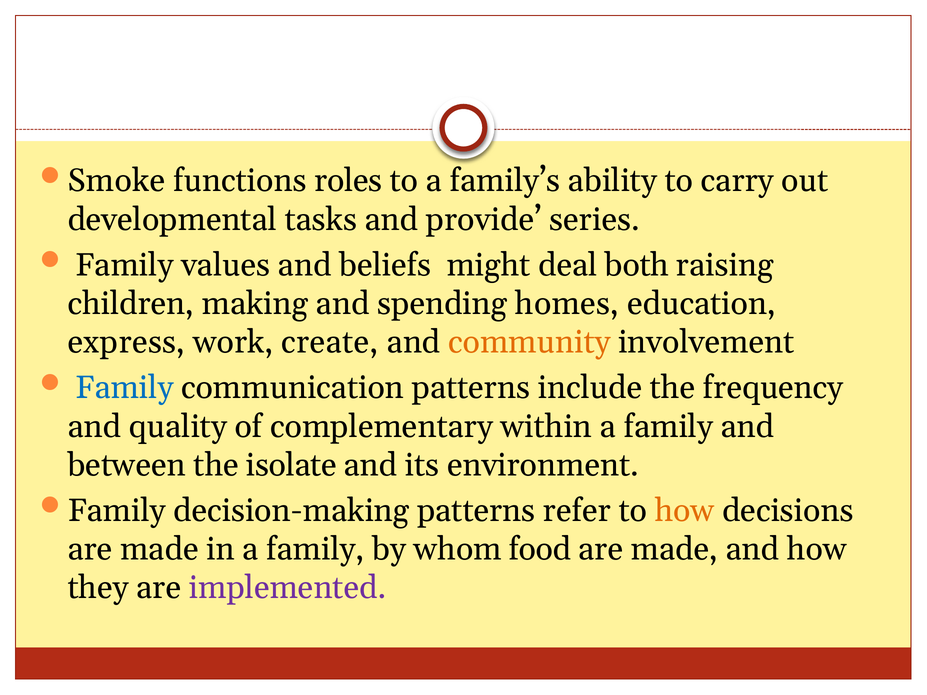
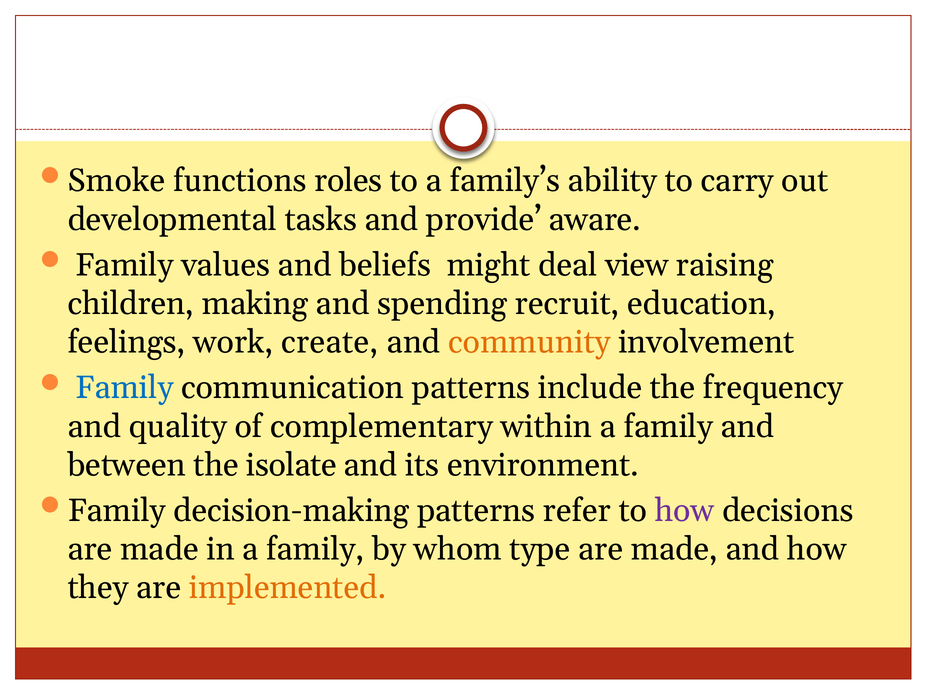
series: series -> aware
both: both -> view
homes: homes -> recruit
express: express -> feelings
how at (684, 511) colour: orange -> purple
food: food -> type
implemented colour: purple -> orange
